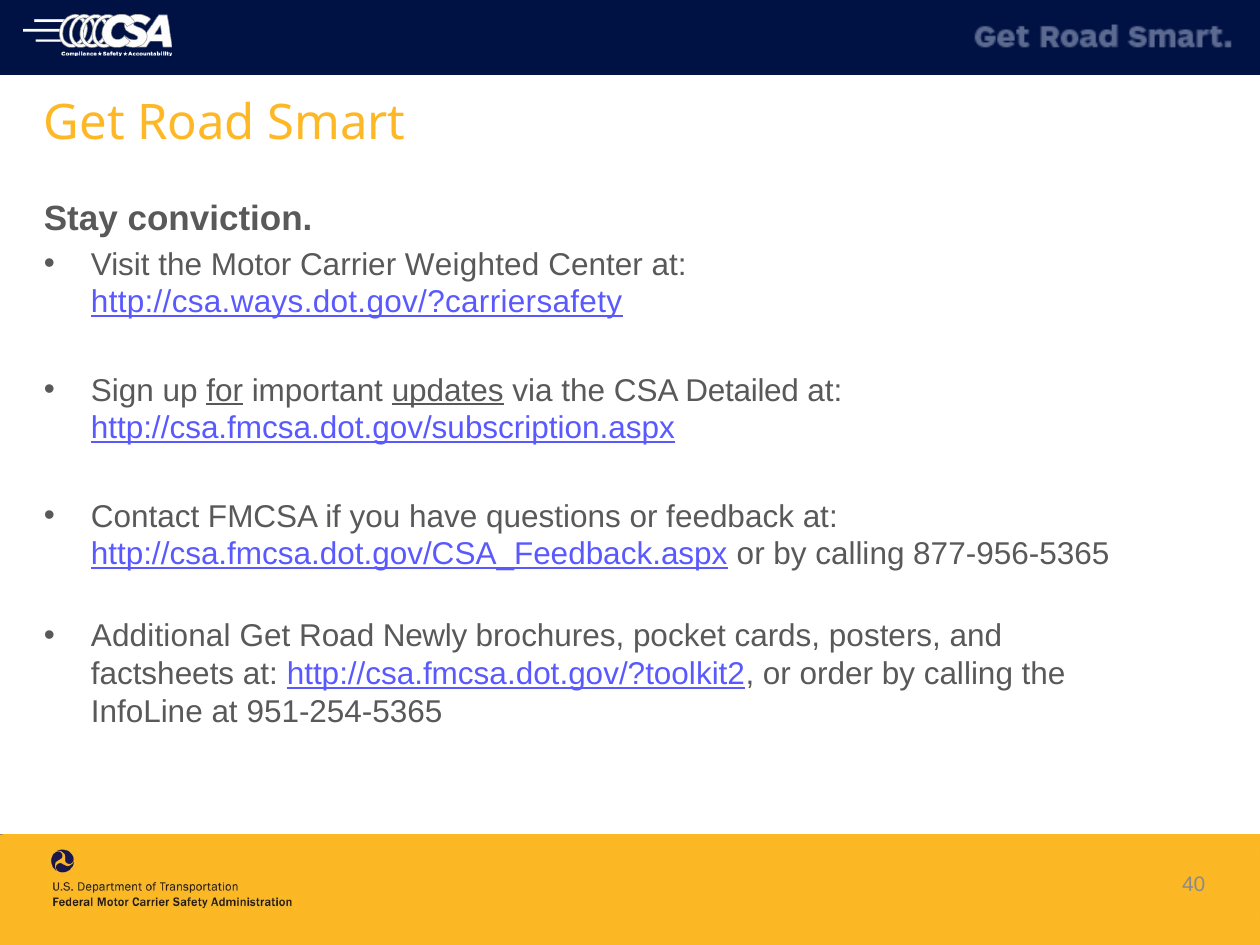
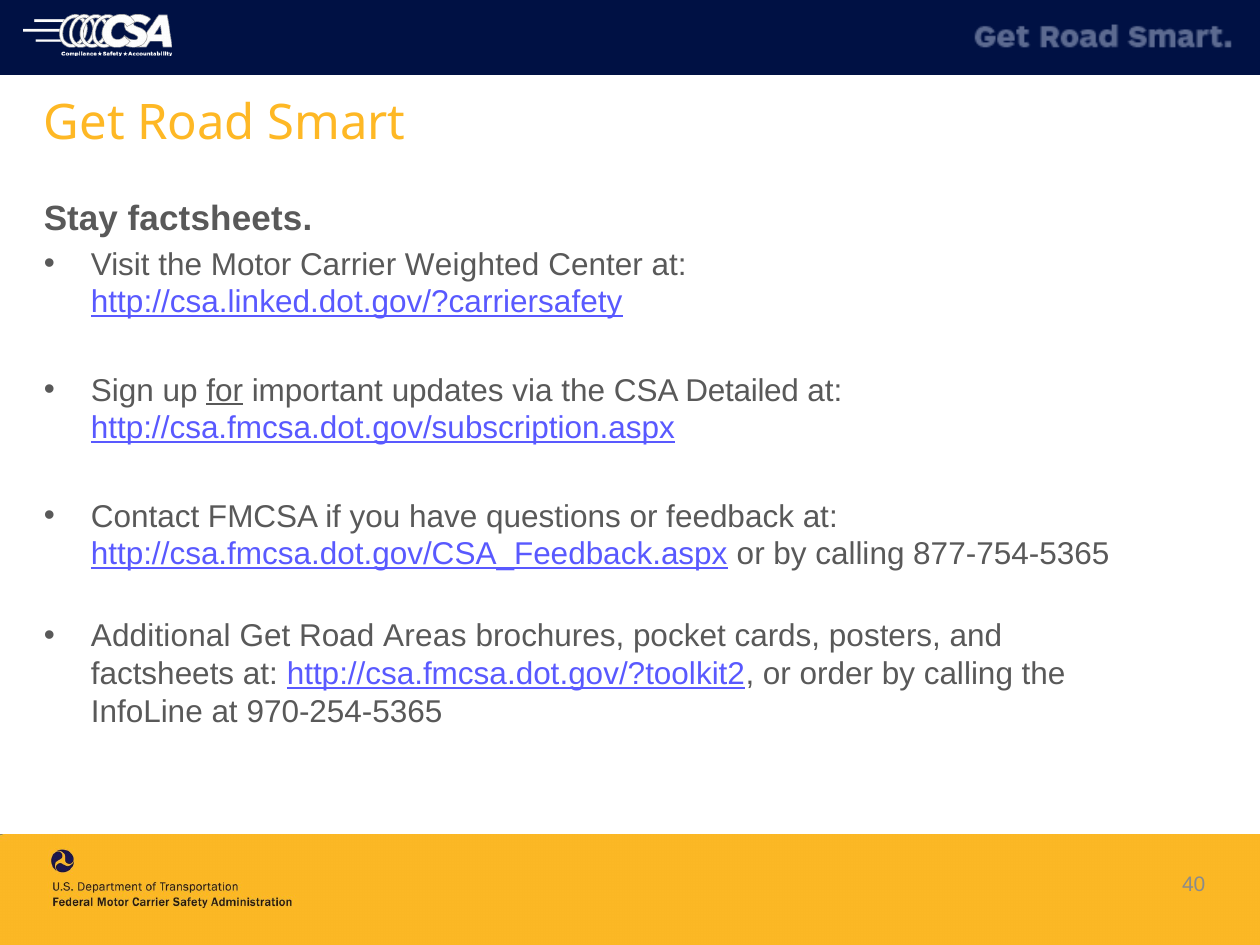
Stay conviction: conviction -> factsheets
http://csa.ways.dot.gov/?carriersafety: http://csa.ways.dot.gov/?carriersafety -> http://csa.linked.dot.gov/?carriersafety
updates underline: present -> none
877-956-5365: 877-956-5365 -> 877-754-5365
Newly: Newly -> Areas
951-254-5365: 951-254-5365 -> 970-254-5365
